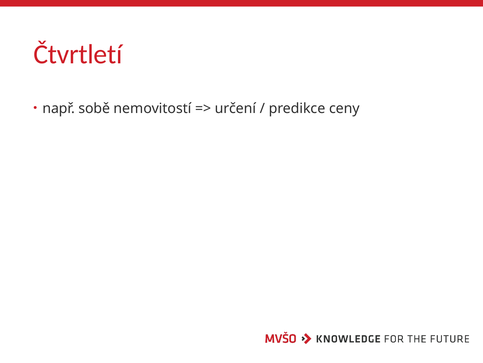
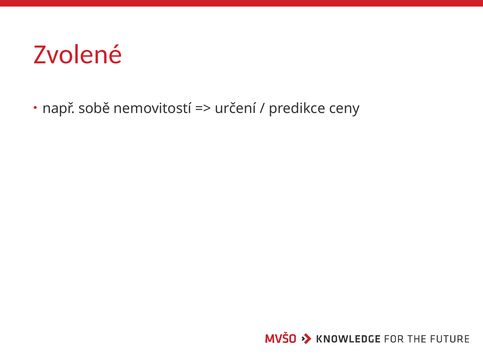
Čtvrtletí: Čtvrtletí -> Zvolené
